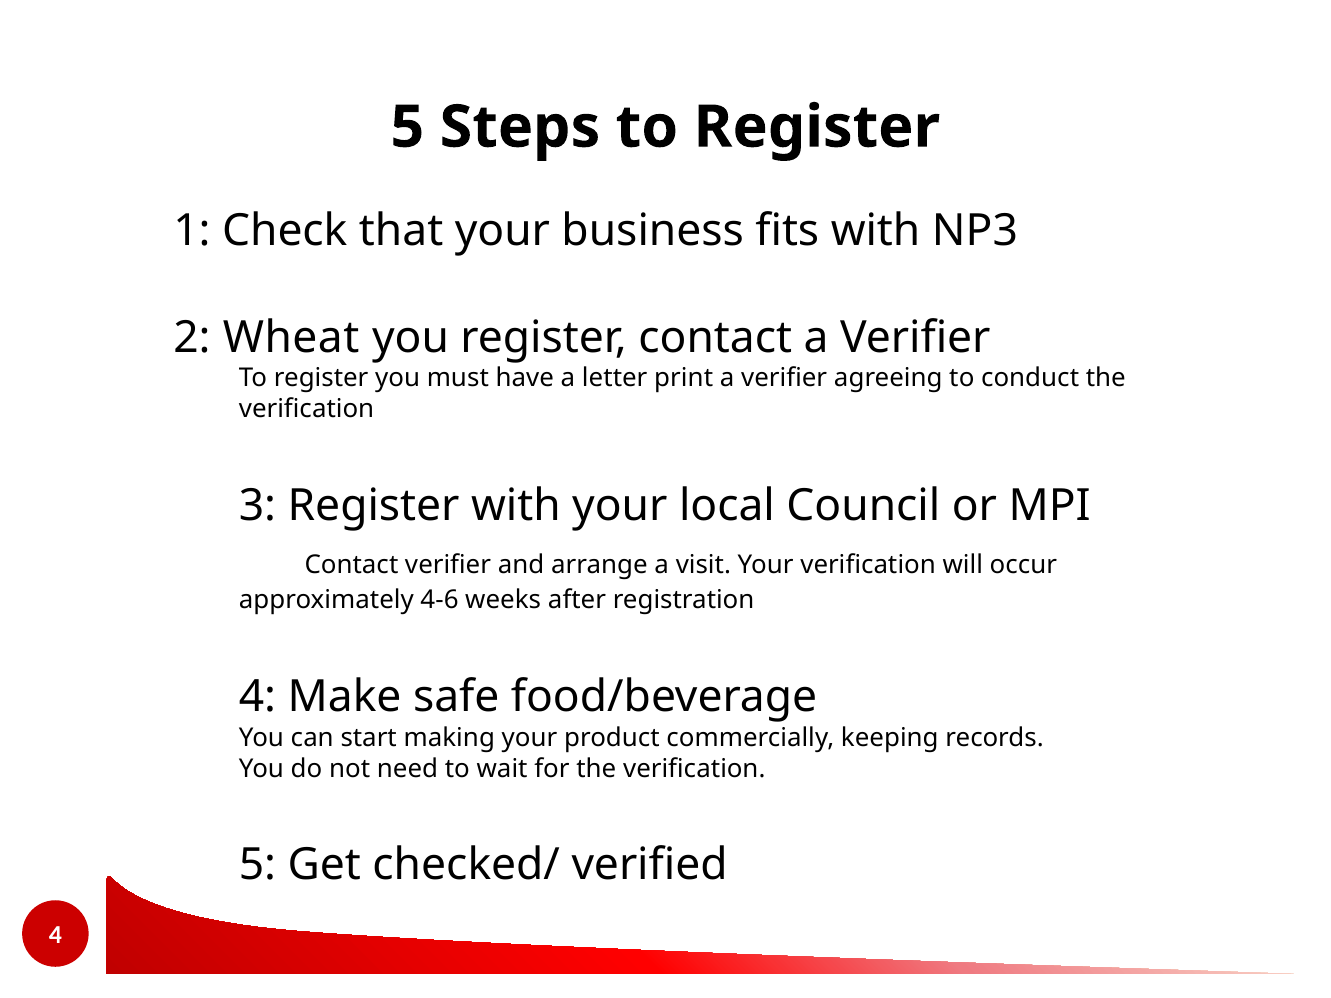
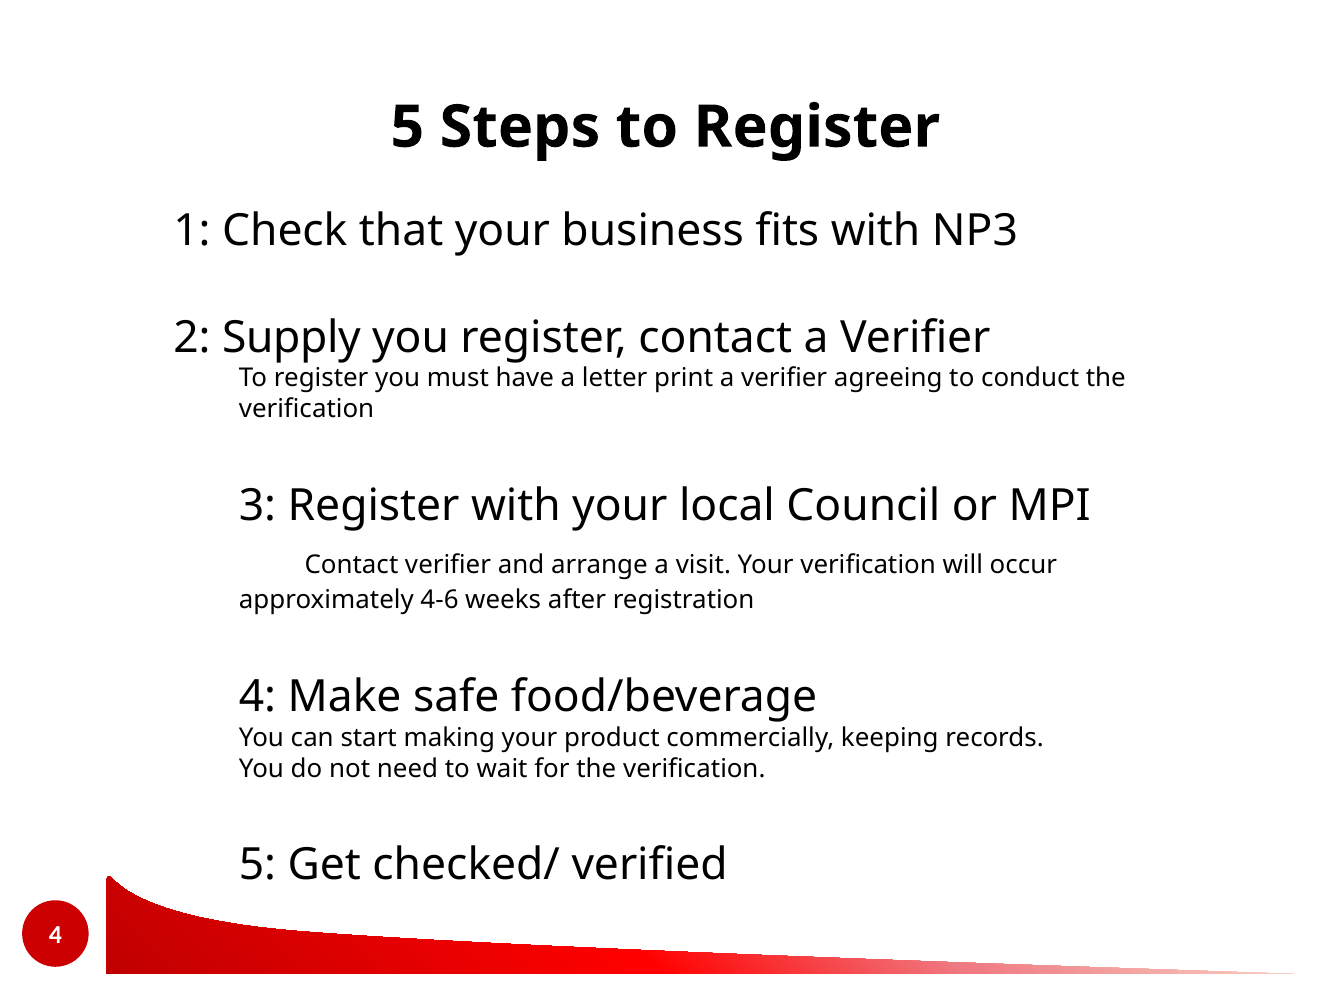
Wheat: Wheat -> Supply
